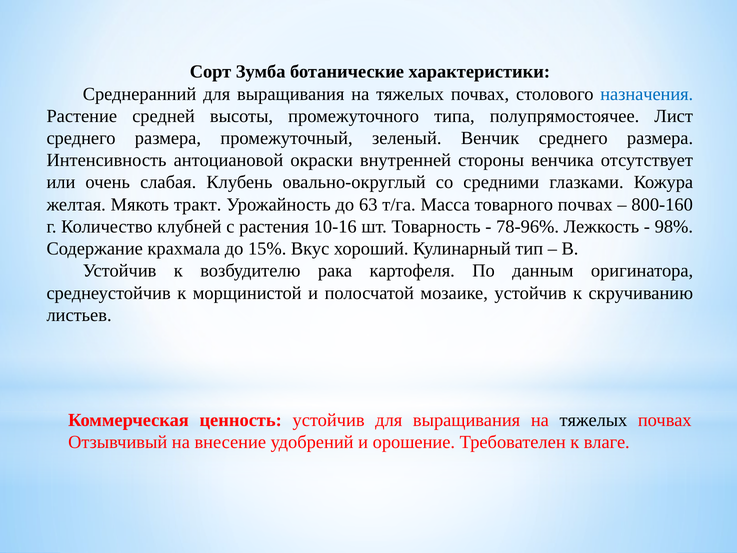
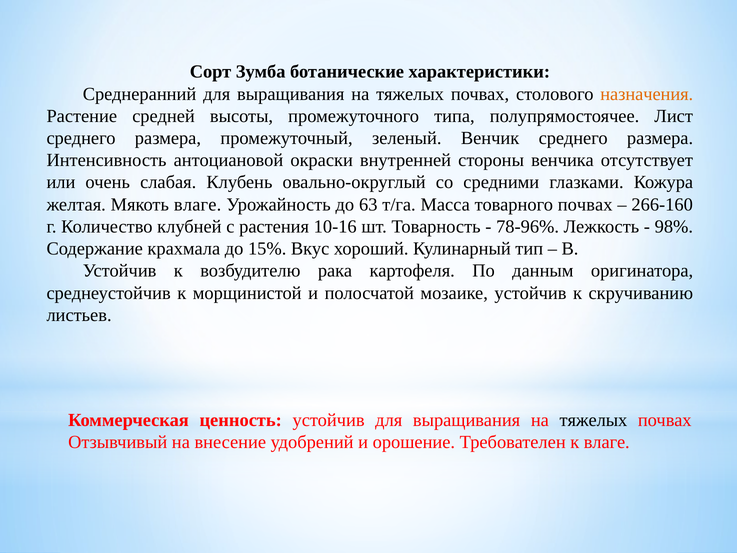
назначения colour: blue -> orange
Мякоть тракт: тракт -> влаге
800-160: 800-160 -> 266-160
